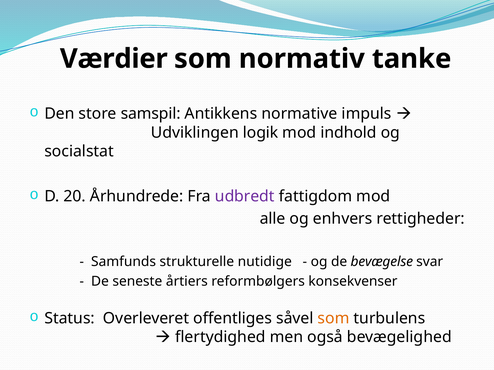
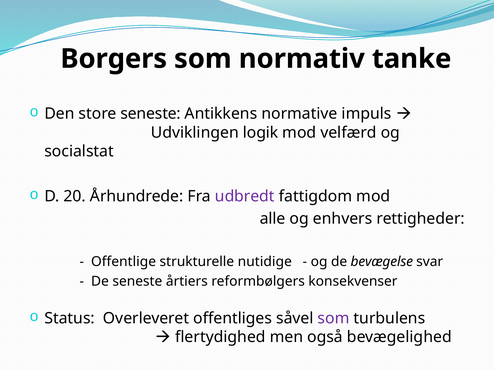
Værdier: Værdier -> Borgers
store samspil: samspil -> seneste
indhold: indhold -> velfærd
Samfunds: Samfunds -> Offentlige
som at (334, 319) colour: orange -> purple
